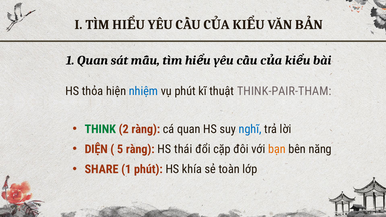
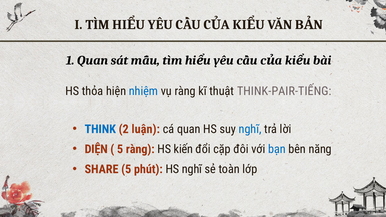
vụ phút: phút -> ràng
THINK-PAIR-THAM: THINK-PAIR-THAM -> THINK-PAIR-TIẾNG
THINK colour: green -> blue
2 ràng: ràng -> luận
thái: thái -> kiến
bạn colour: orange -> blue
SHARE 1: 1 -> 5
HS khía: khía -> nghĩ
